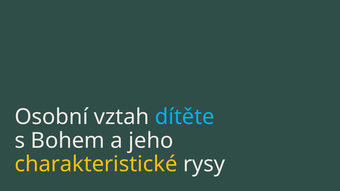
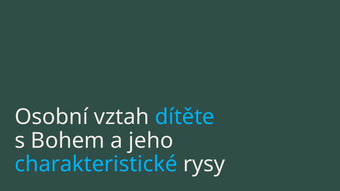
charakteristické colour: yellow -> light blue
